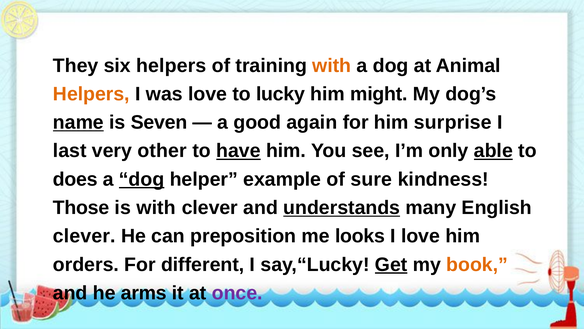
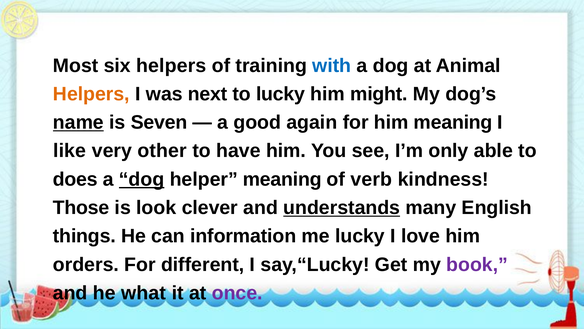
They: They -> Most
with at (332, 65) colour: orange -> blue
was love: love -> next
him surprise: surprise -> meaning
last: last -> like
have underline: present -> none
able underline: present -> none
helper example: example -> meaning
sure: sure -> verb
is with: with -> look
clever at (84, 236): clever -> things
preposition: preposition -> information
me looks: looks -> lucky
Get underline: present -> none
book colour: orange -> purple
arms: arms -> what
